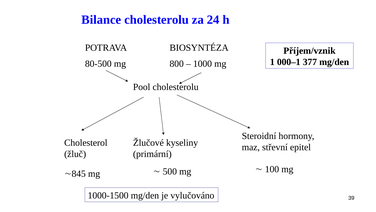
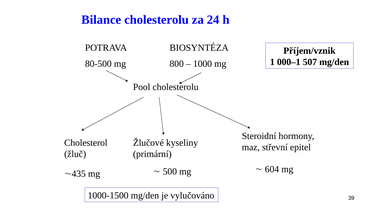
377: 377 -> 507
100: 100 -> 604
845: 845 -> 435
